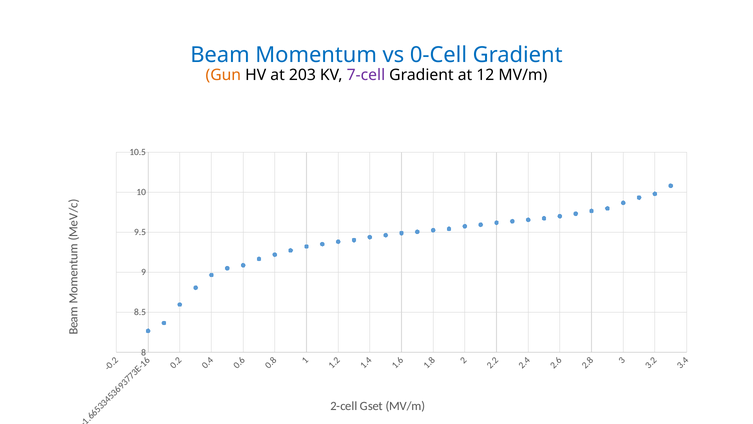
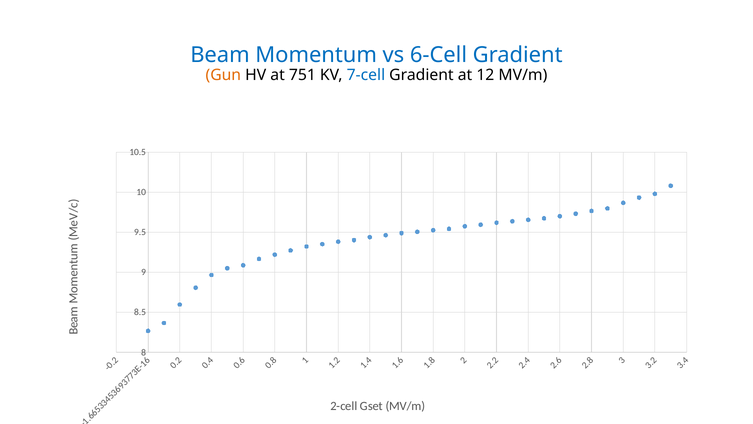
0-Cell: 0-Cell -> 6-Cell
203: 203 -> 751
7-cell colour: purple -> blue
